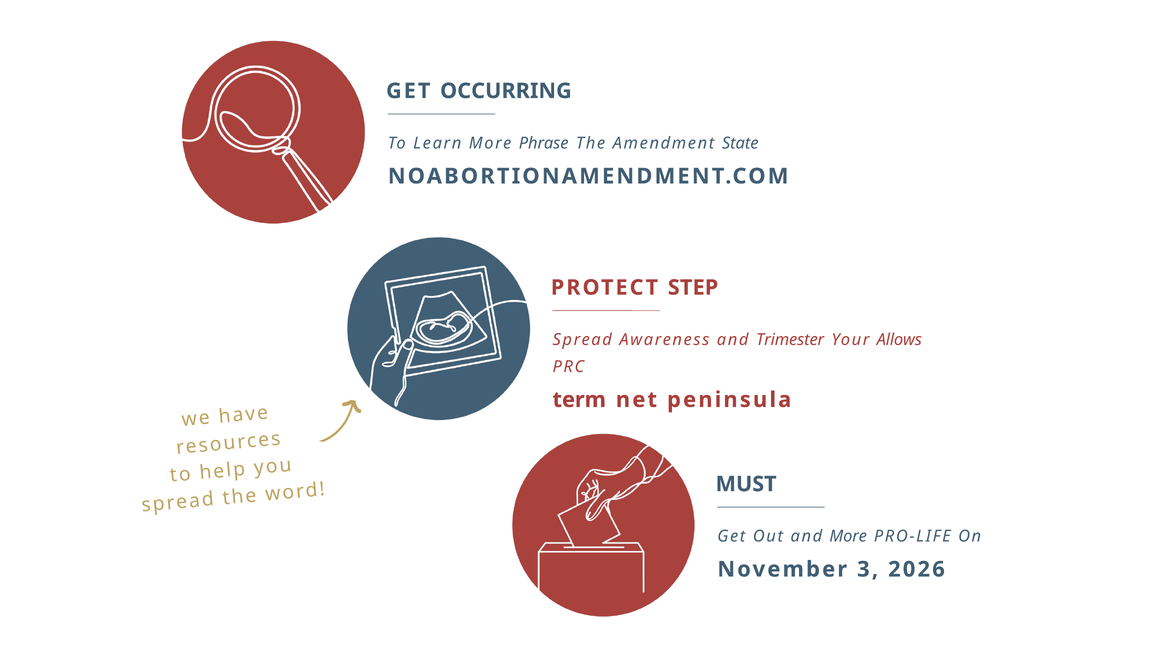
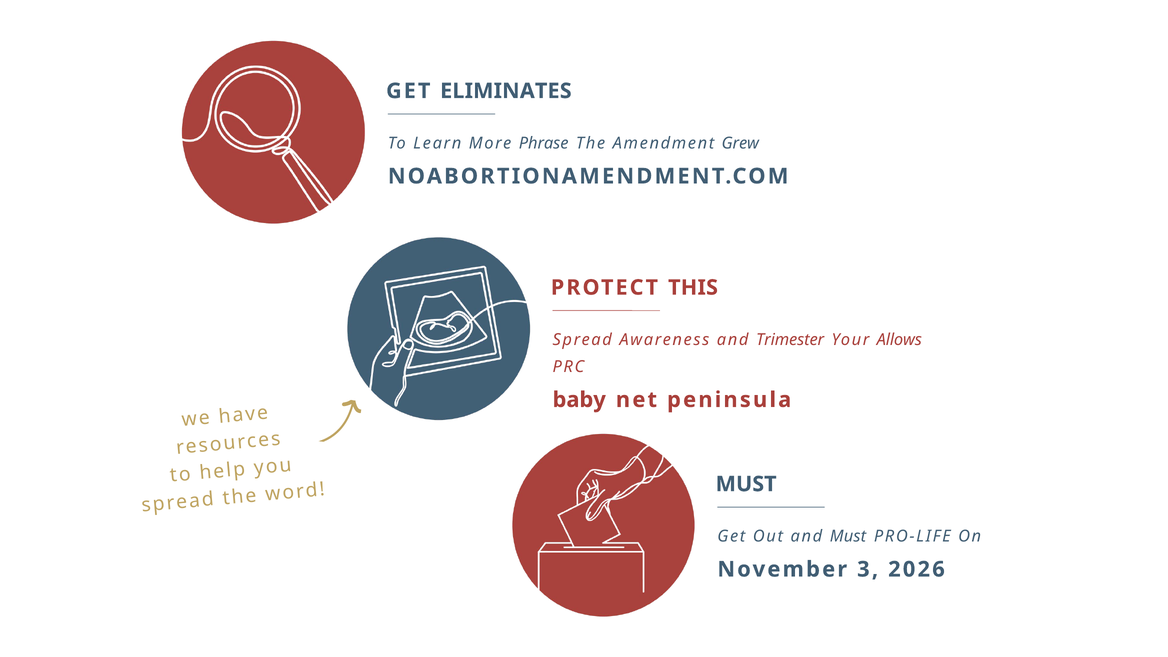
OCCURRING: OCCURRING -> ELIMINATES
State: State -> Grew
STEP: STEP -> THIS
term: term -> baby
and More: More -> Must
